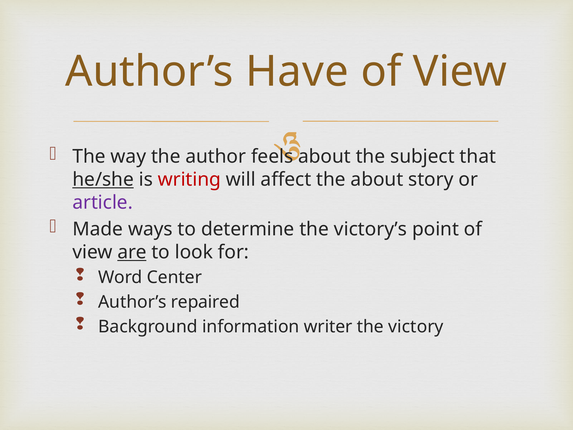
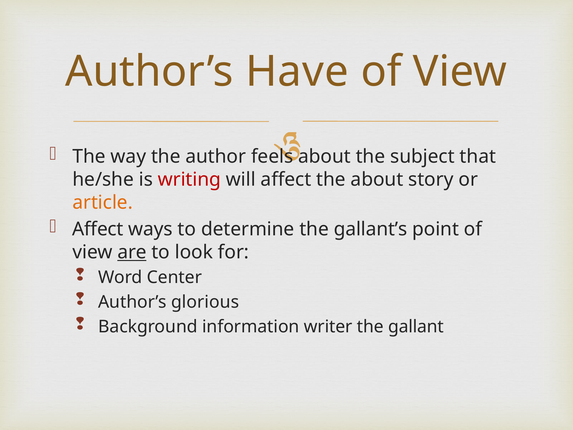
he/she underline: present -> none
article colour: purple -> orange
Made at (98, 229): Made -> Affect
victory’s: victory’s -> gallant’s
repaired: repaired -> glorious
victory: victory -> gallant
